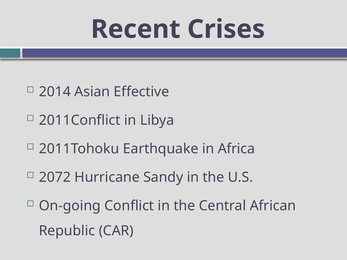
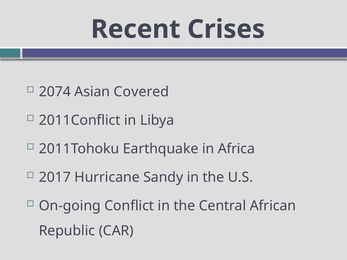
2014: 2014 -> 2074
Effective: Effective -> Covered
2072: 2072 -> 2017
